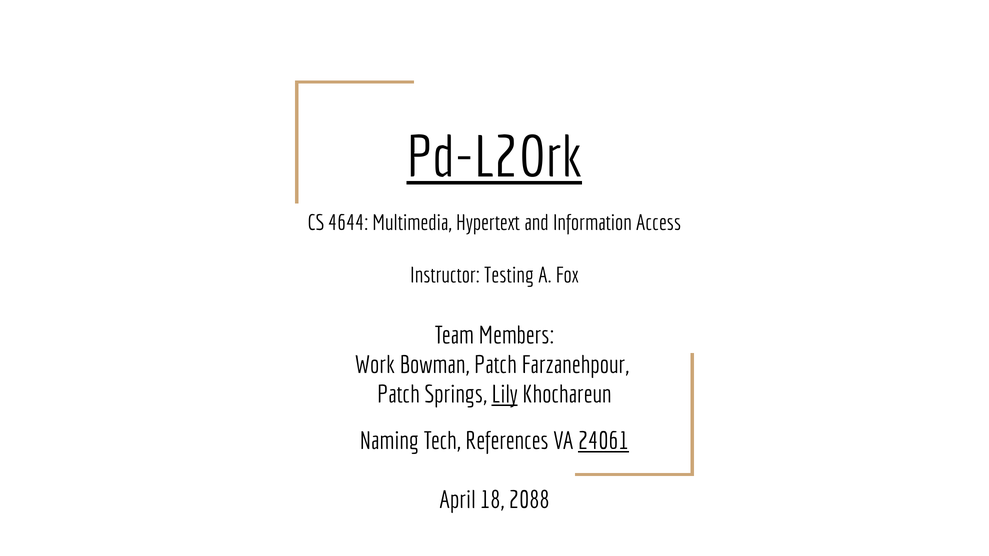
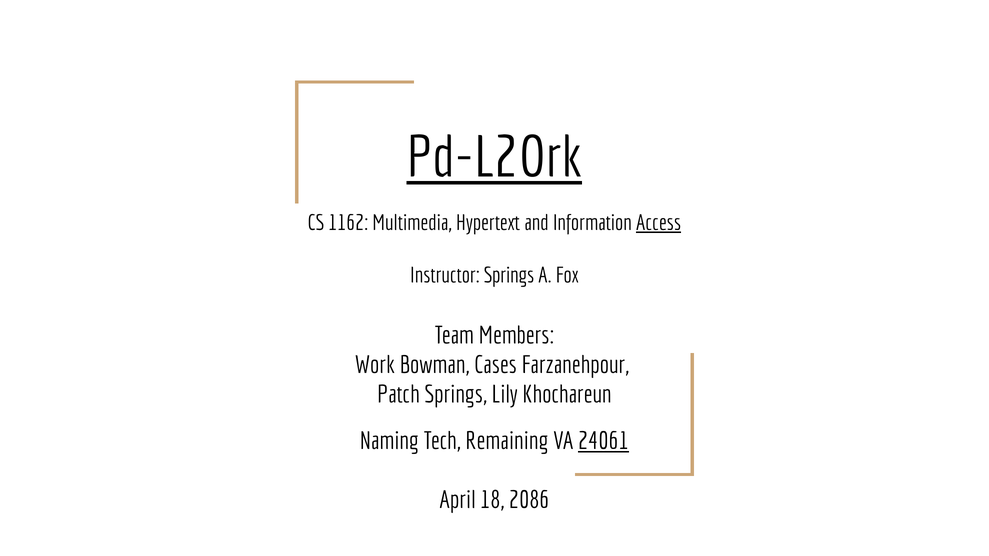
4644: 4644 -> 1162
Access underline: none -> present
Instructor Testing: Testing -> Springs
Bowman Patch: Patch -> Cases
Lily underline: present -> none
References: References -> Remaining
2088: 2088 -> 2086
